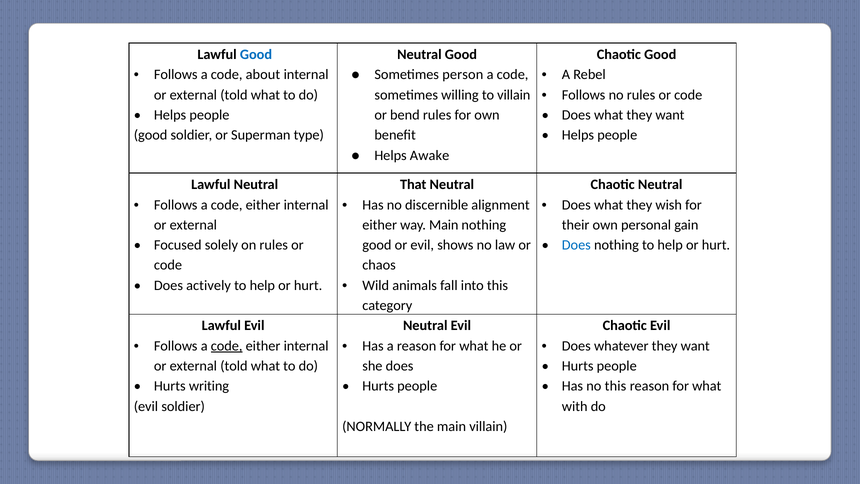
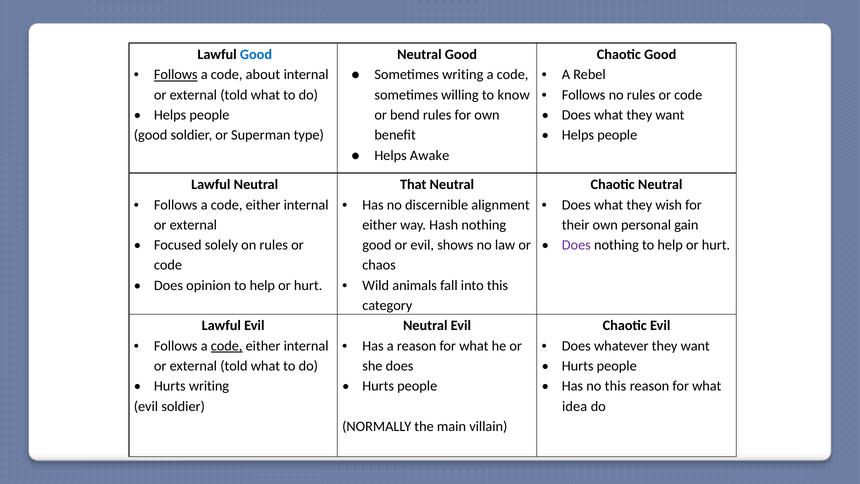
Follows at (176, 75) underline: none -> present
Sometimes person: person -> writing
to villain: villain -> know
way Main: Main -> Hash
Does at (576, 245) colour: blue -> purple
actively: actively -> opinion
with: with -> idea
